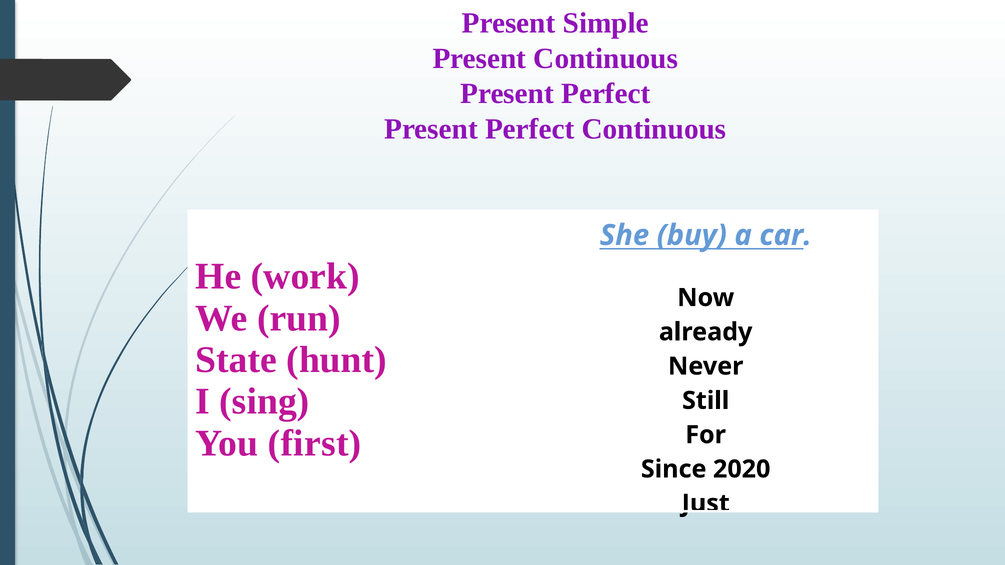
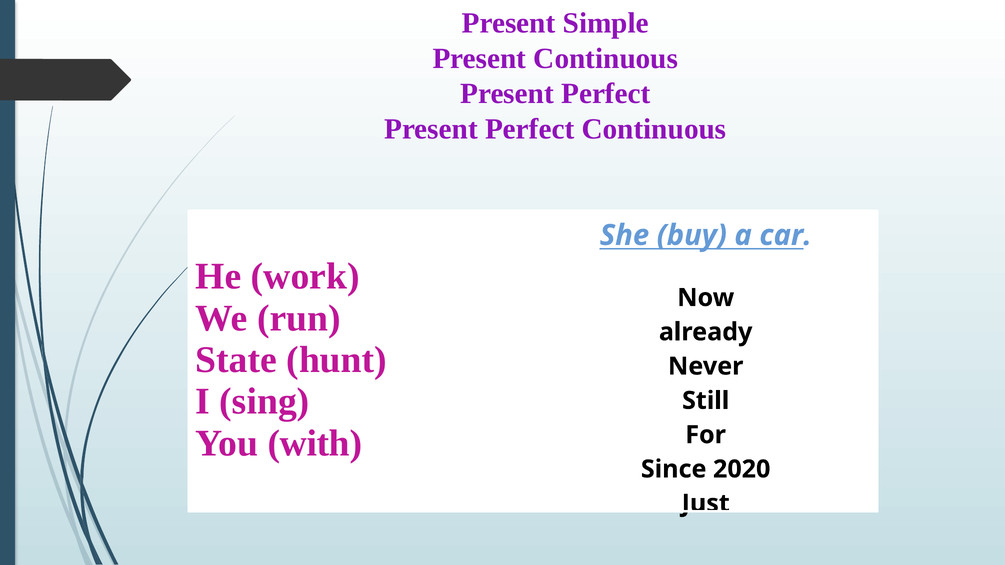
first: first -> with
